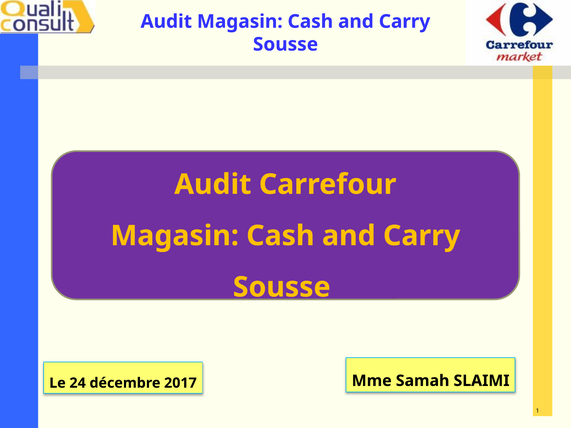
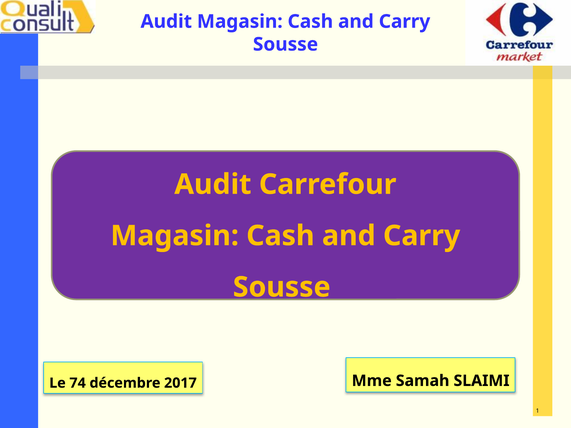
24: 24 -> 74
